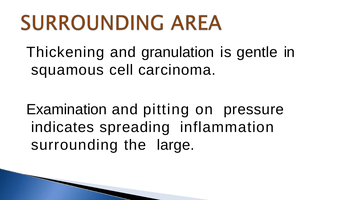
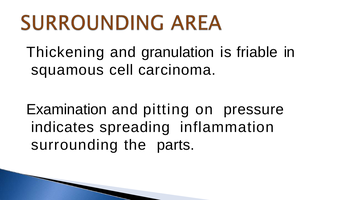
gentle: gentle -> friable
large: large -> parts
